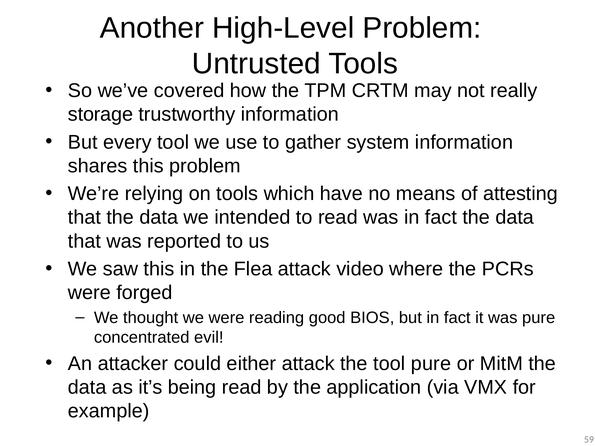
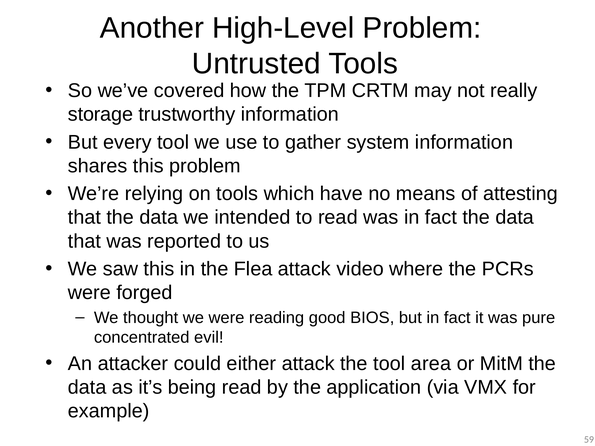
tool pure: pure -> area
